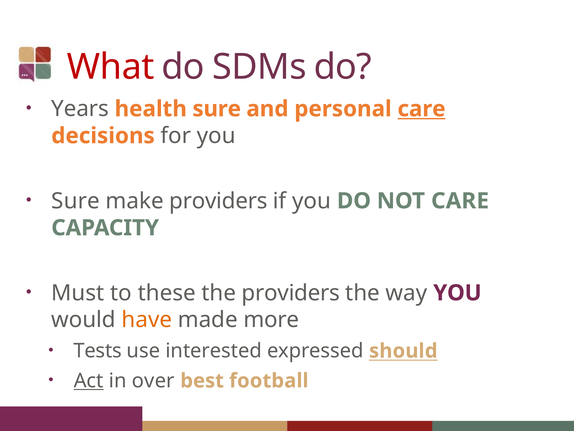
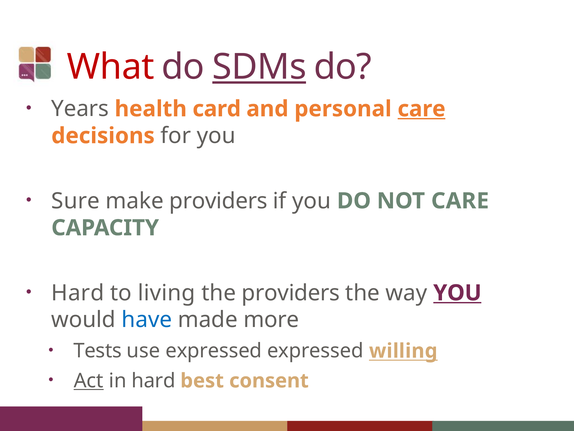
SDMs underline: none -> present
health sure: sure -> card
Must at (78, 293): Must -> Hard
these: these -> living
YOU at (457, 293) underline: none -> present
have colour: orange -> blue
use interested: interested -> expressed
should: should -> willing
in over: over -> hard
football: football -> consent
